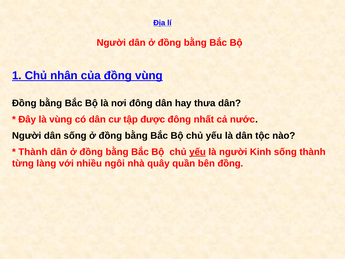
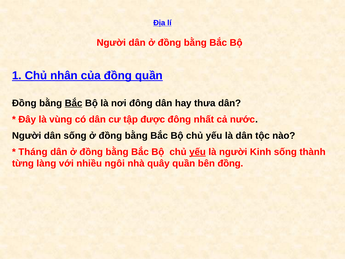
đồng vùng: vùng -> quần
Bắc at (74, 103) underline: none -> present
Thành at (33, 152): Thành -> Tháng
